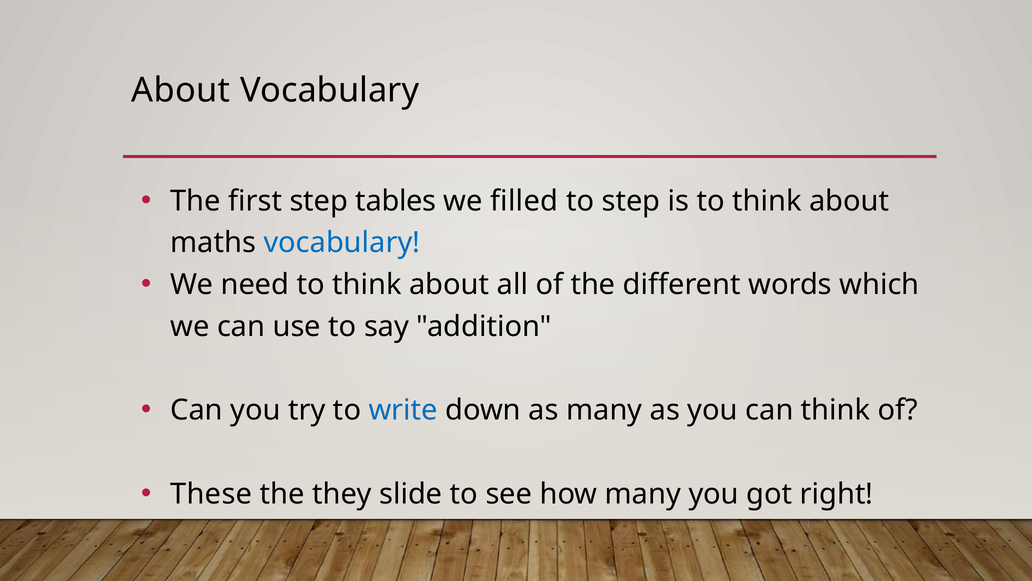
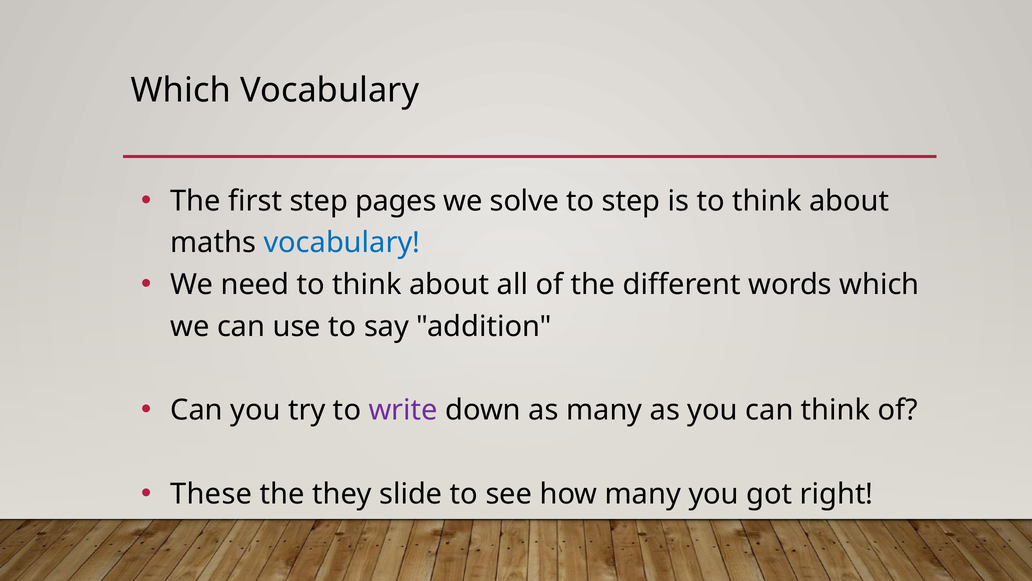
About at (181, 90): About -> Which
tables: tables -> pages
filled: filled -> solve
write colour: blue -> purple
